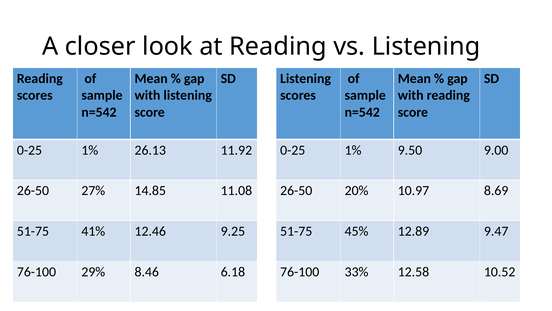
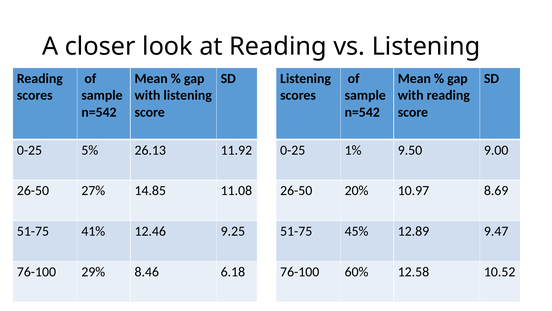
1% at (90, 150): 1% -> 5%
33%: 33% -> 60%
